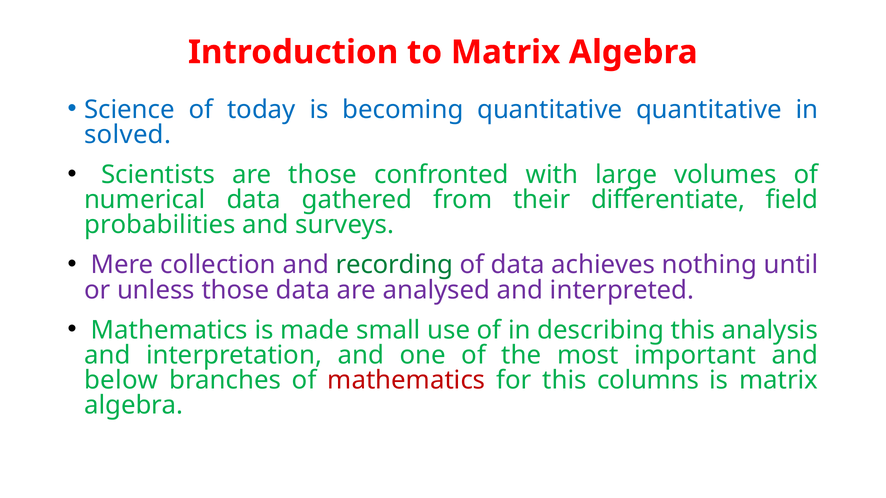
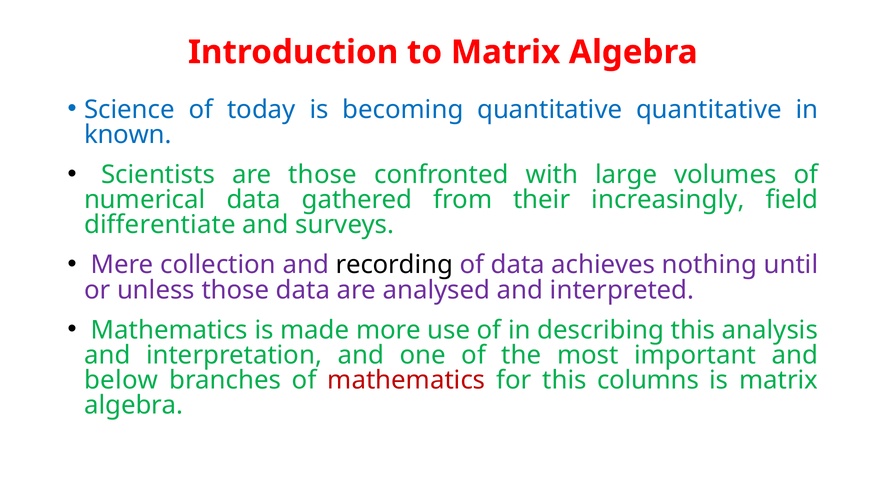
solved: solved -> known
differentiate: differentiate -> increasingly
probabilities: probabilities -> differentiate
recording colour: green -> black
small: small -> more
